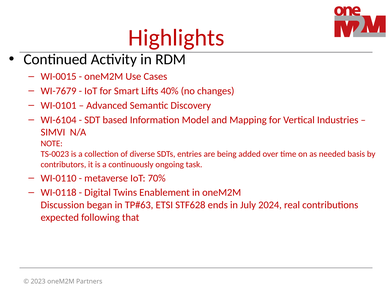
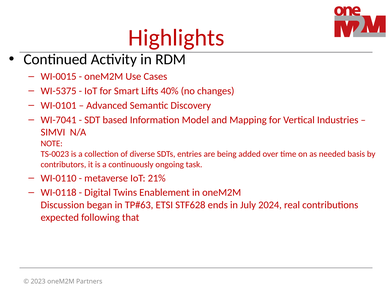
WI-7679: WI-7679 -> WI-5375
WI-6104: WI-6104 -> WI-7041
70%: 70% -> 21%
